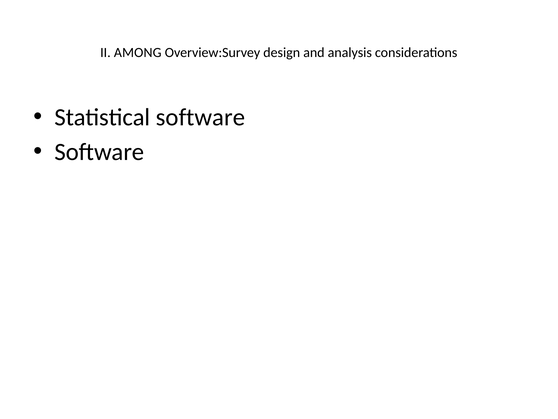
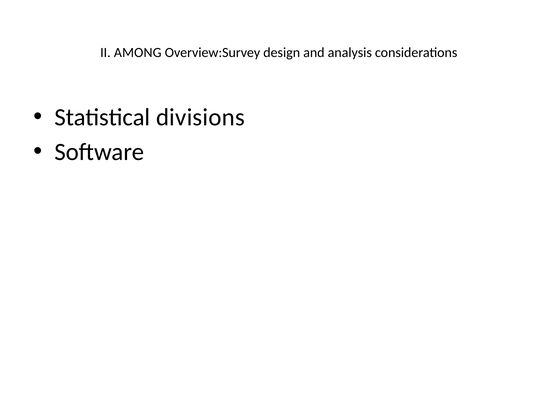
Statistical software: software -> divisions
